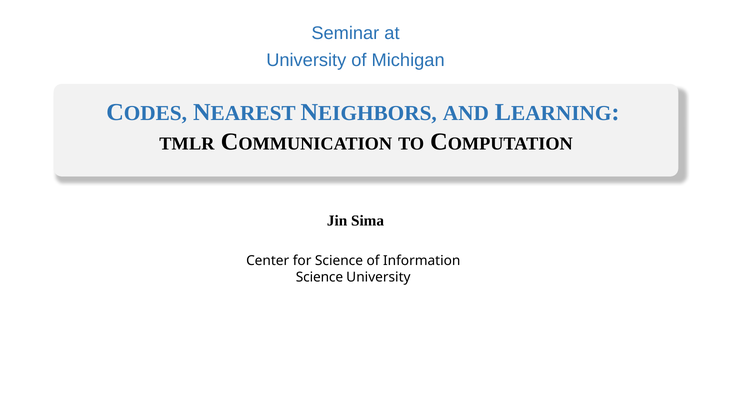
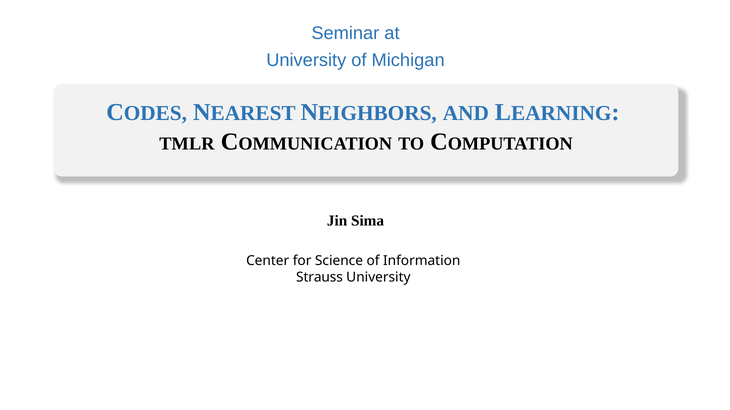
Science at (319, 278): Science -> Strauss
